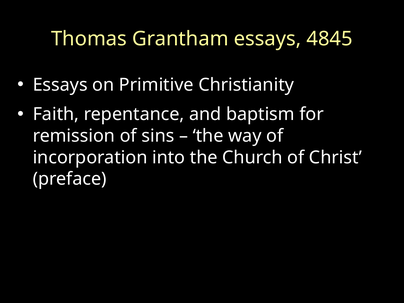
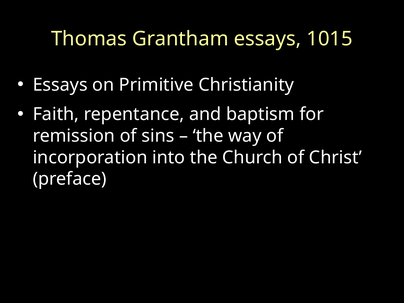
4845: 4845 -> 1015
